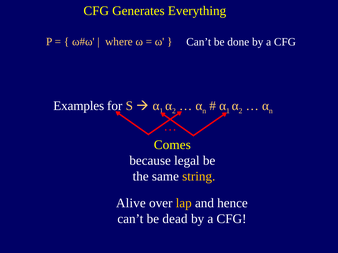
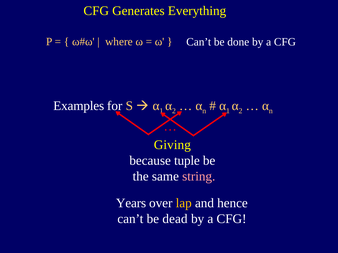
Comes: Comes -> Giving
legal: legal -> tuple
string colour: yellow -> pink
Alive: Alive -> Years
